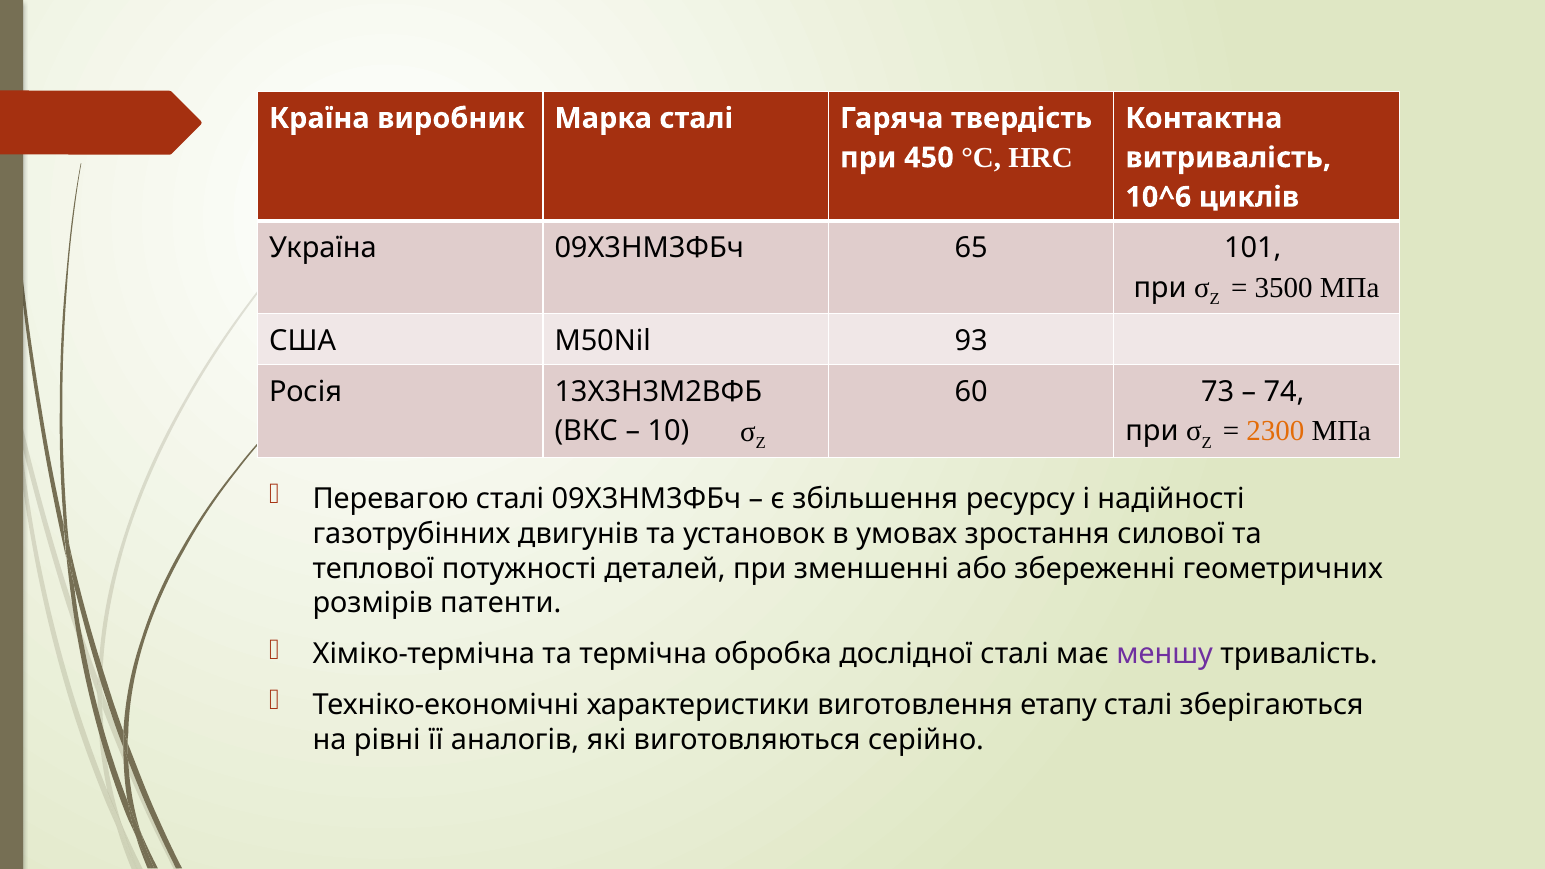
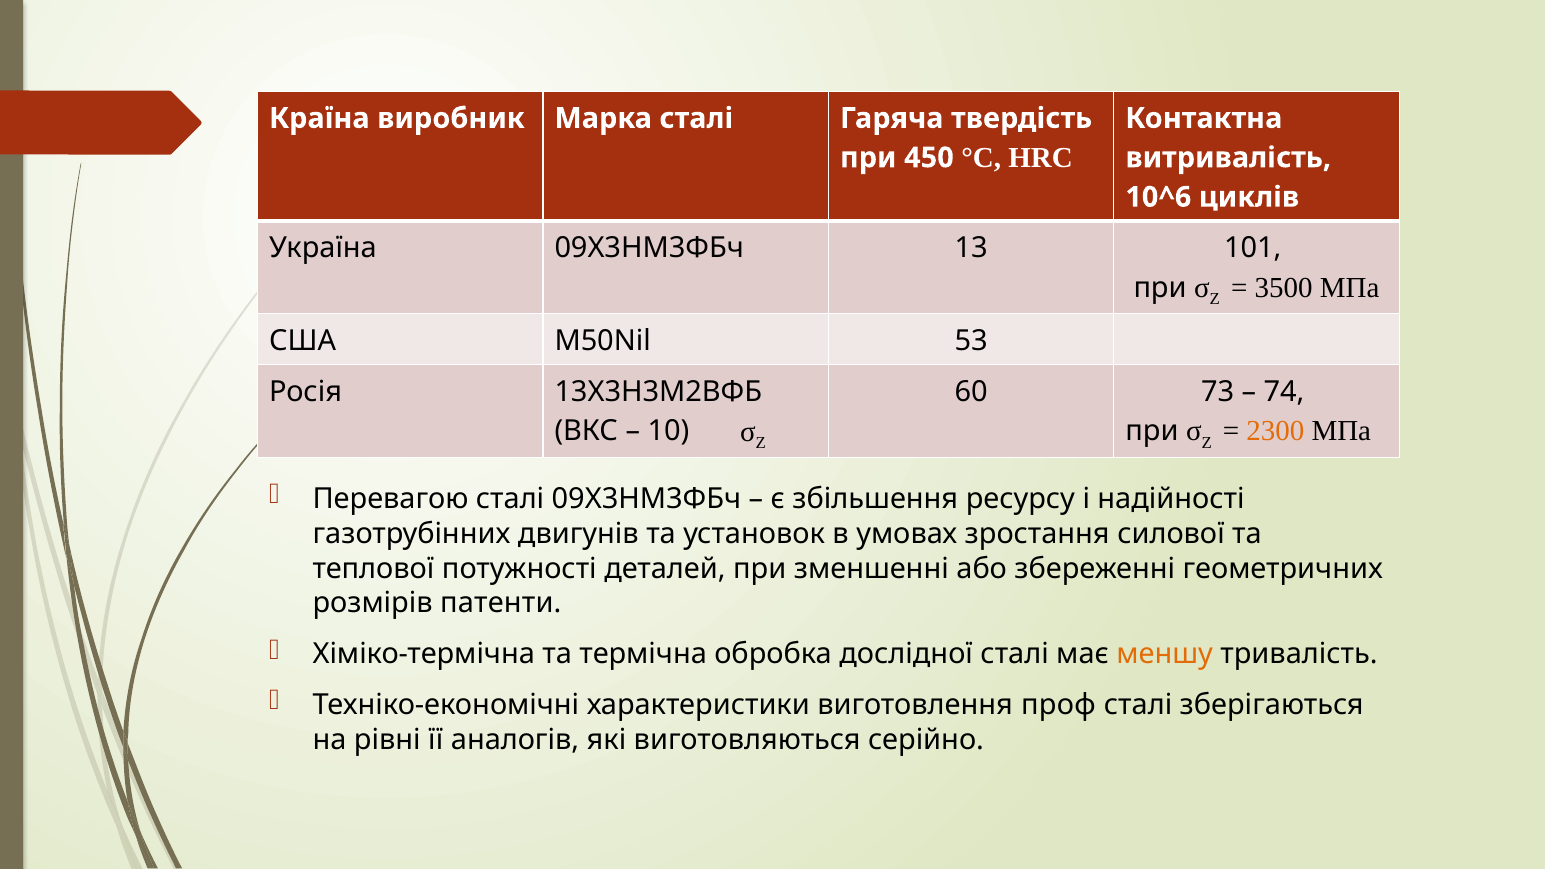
65: 65 -> 13
93: 93 -> 53
меншу colour: purple -> orange
етапу: етапу -> проф
